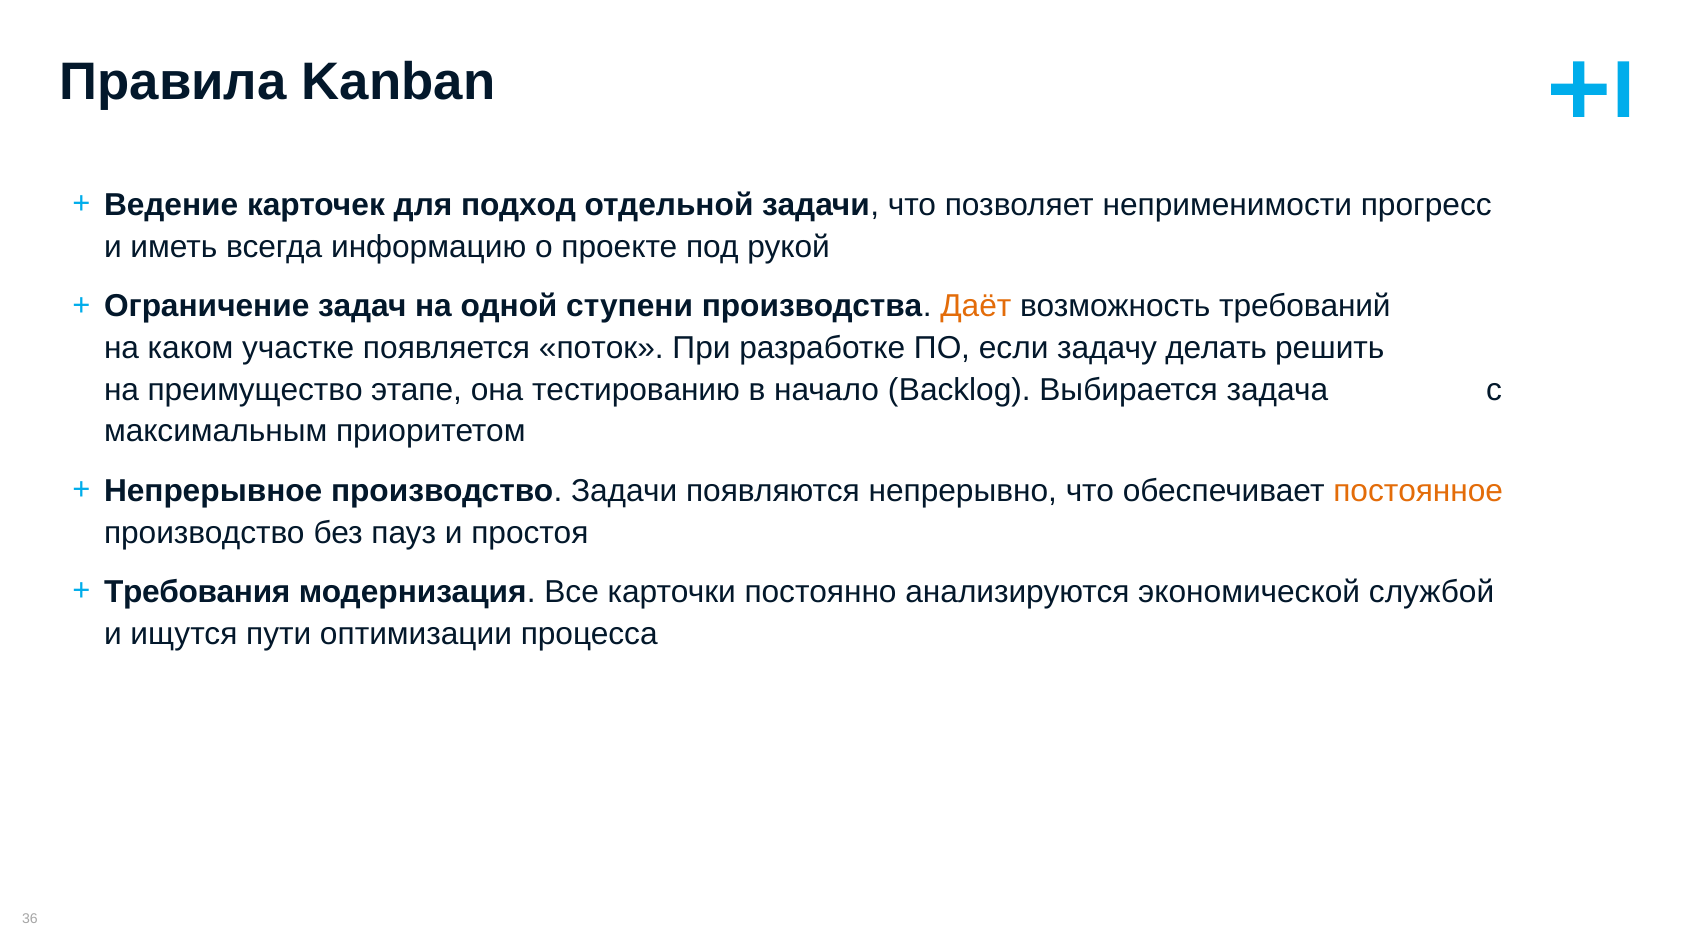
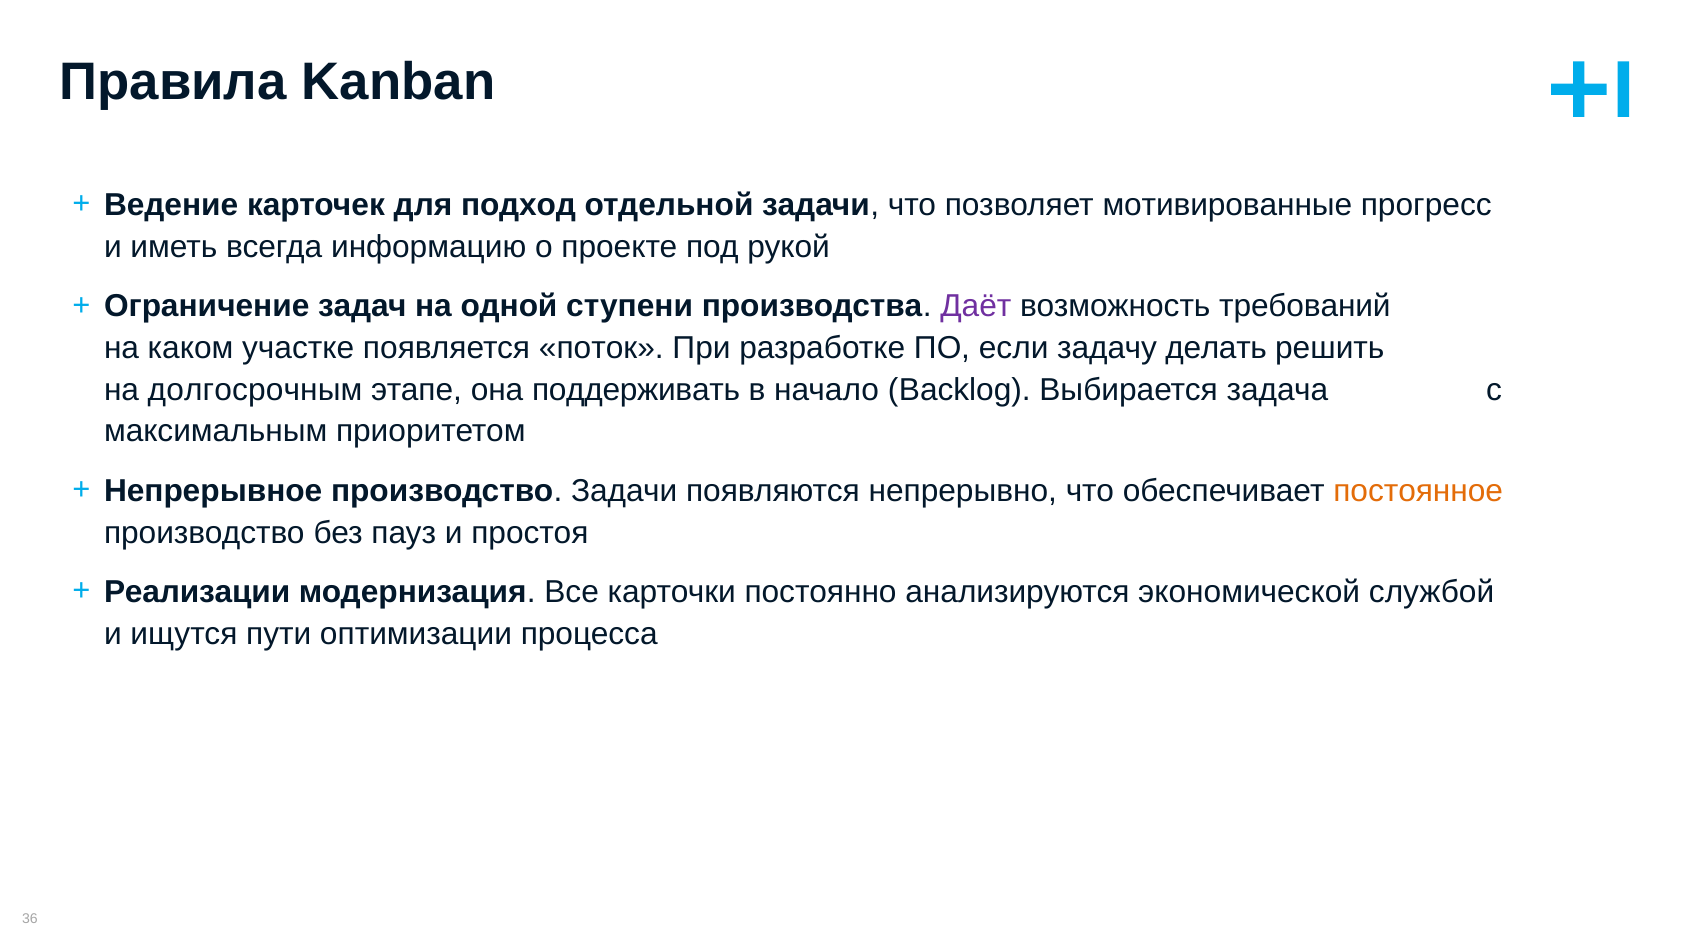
неприменимости: неприменимости -> мотивированные
Даёт colour: orange -> purple
преимущество: преимущество -> долгосрочным
тестированию: тестированию -> поддерживать
Требования: Требования -> Реализации
